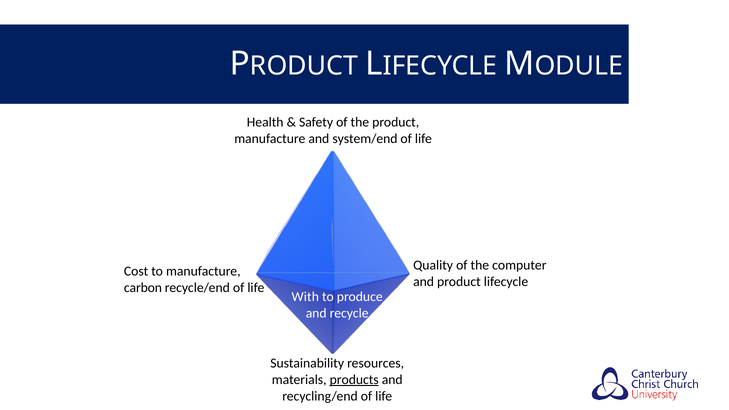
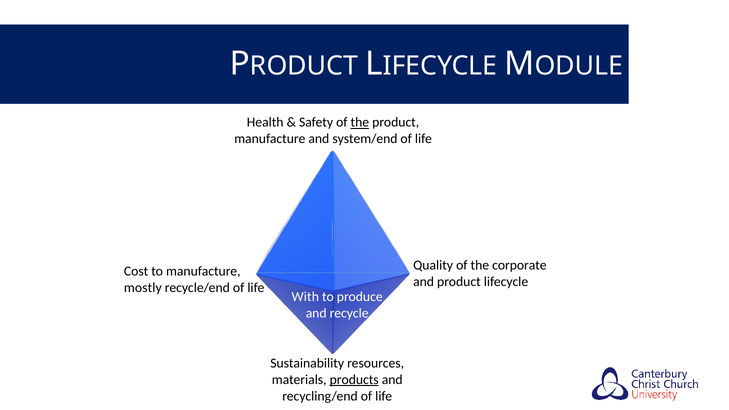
the at (360, 122) underline: none -> present
computer: computer -> corporate
carbon: carbon -> mostly
